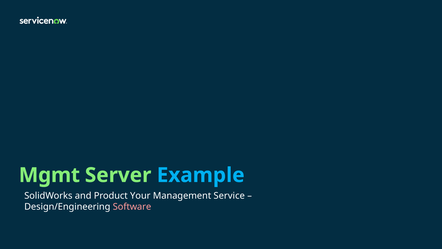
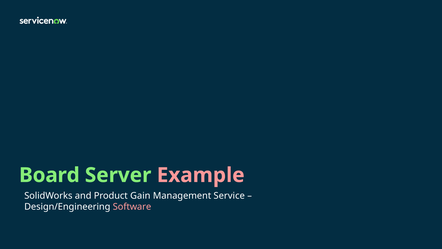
Mgmt: Mgmt -> Board
Example colour: light blue -> pink
Your: Your -> Gain
